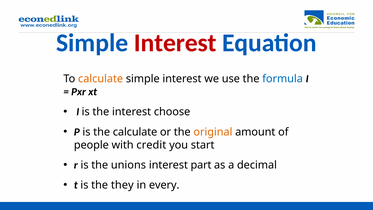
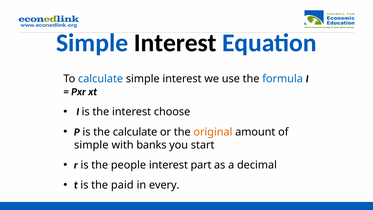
Interest at (175, 43) colour: red -> black
calculate at (101, 79) colour: orange -> blue
people at (91, 145): people -> simple
credit: credit -> banks
unions: unions -> people
they: they -> paid
